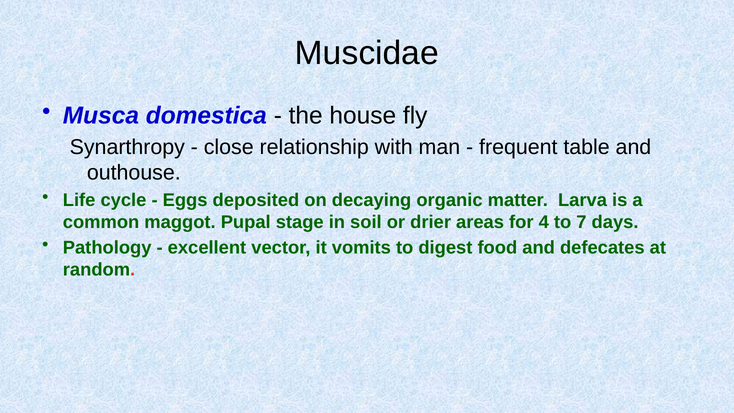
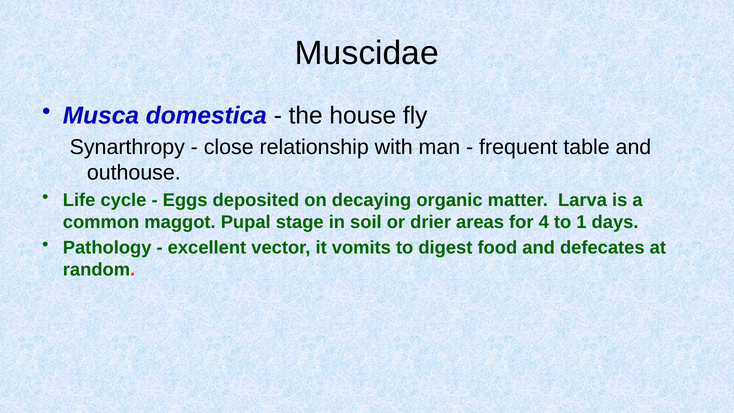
7: 7 -> 1
